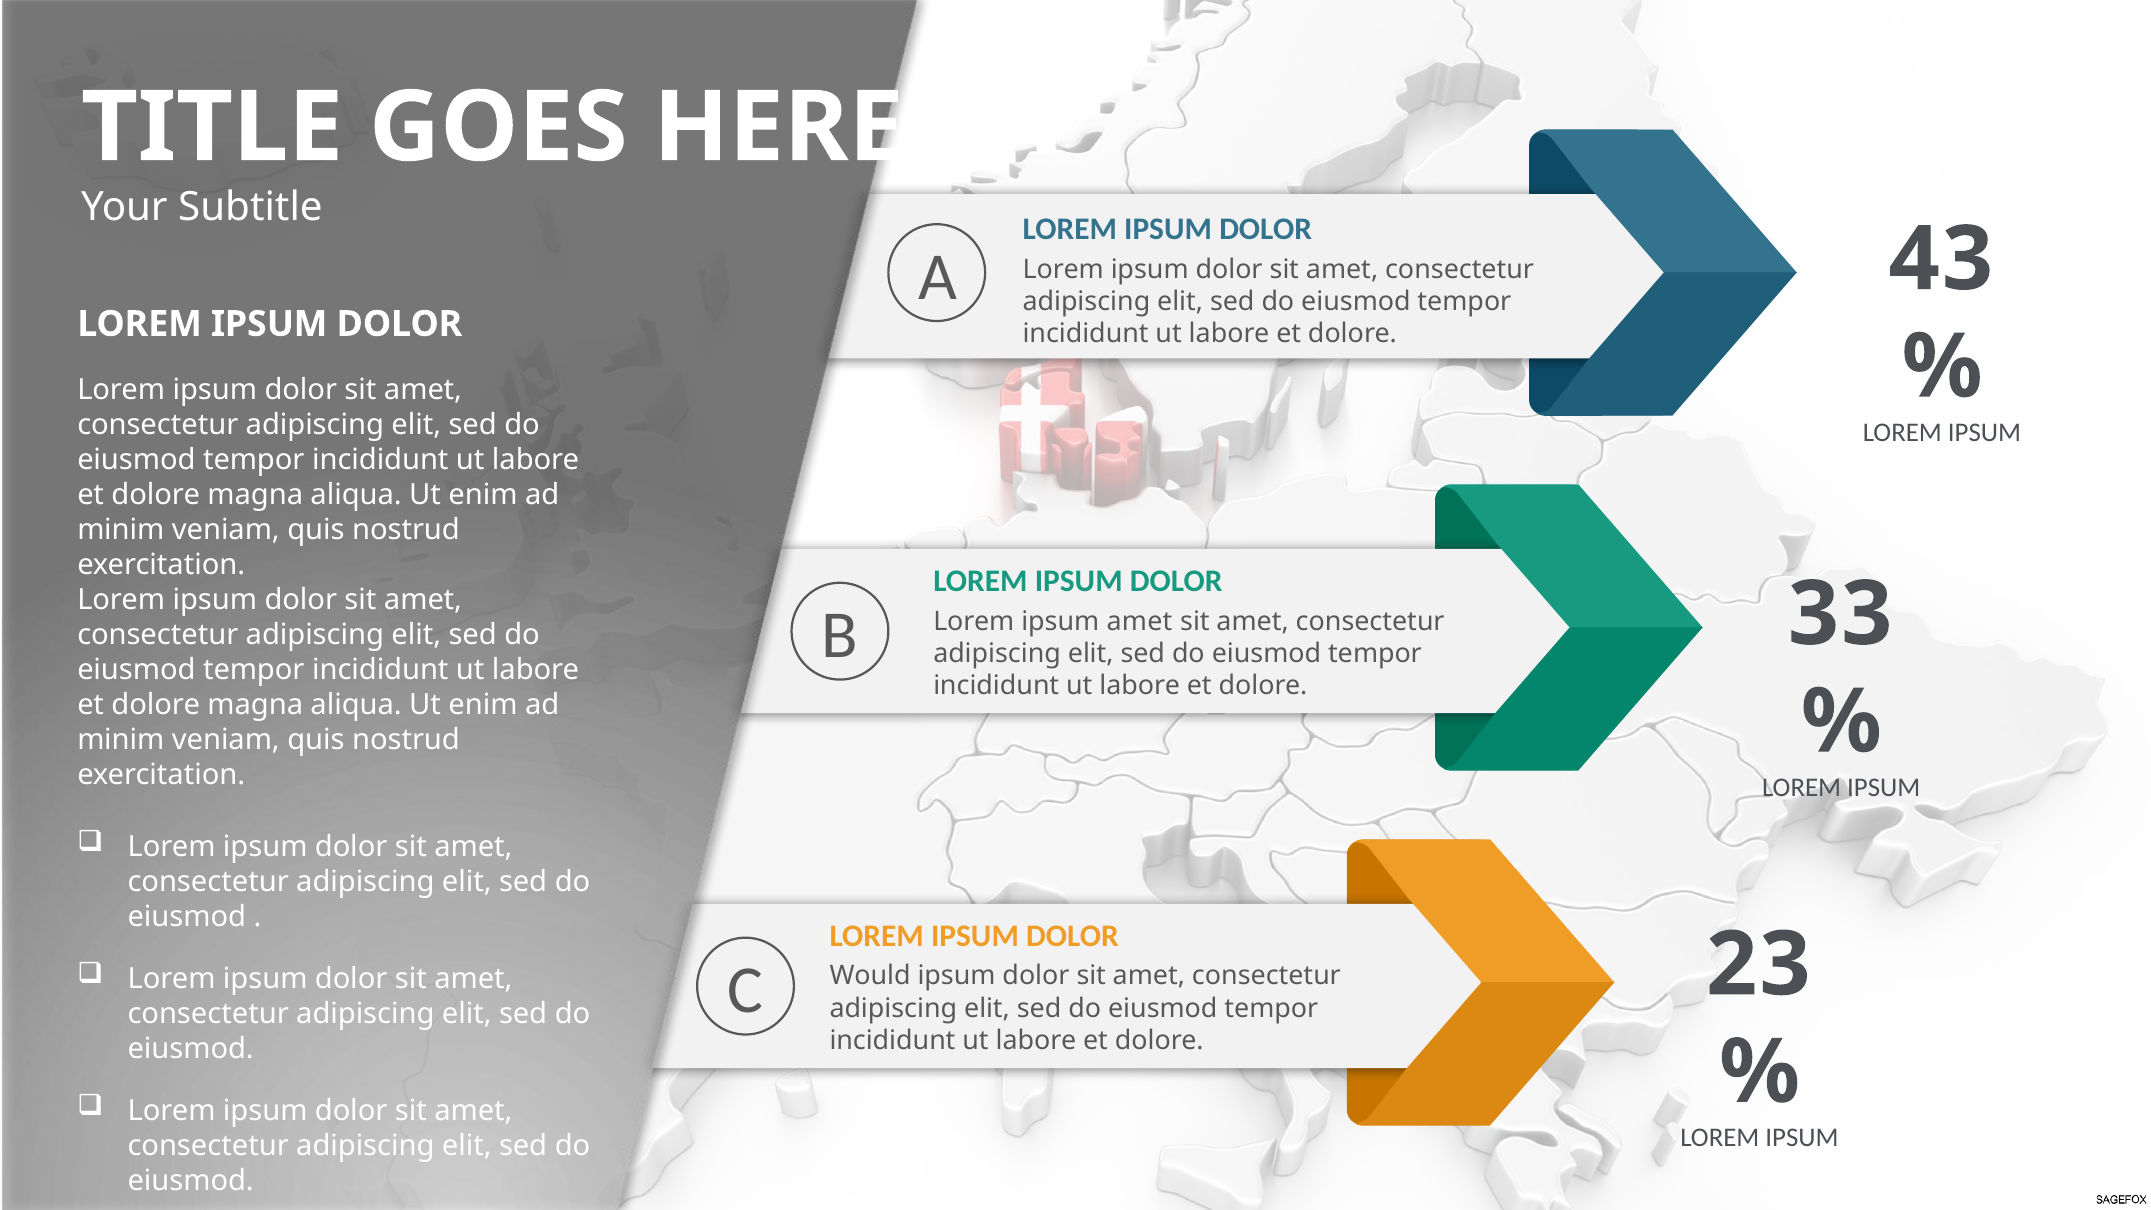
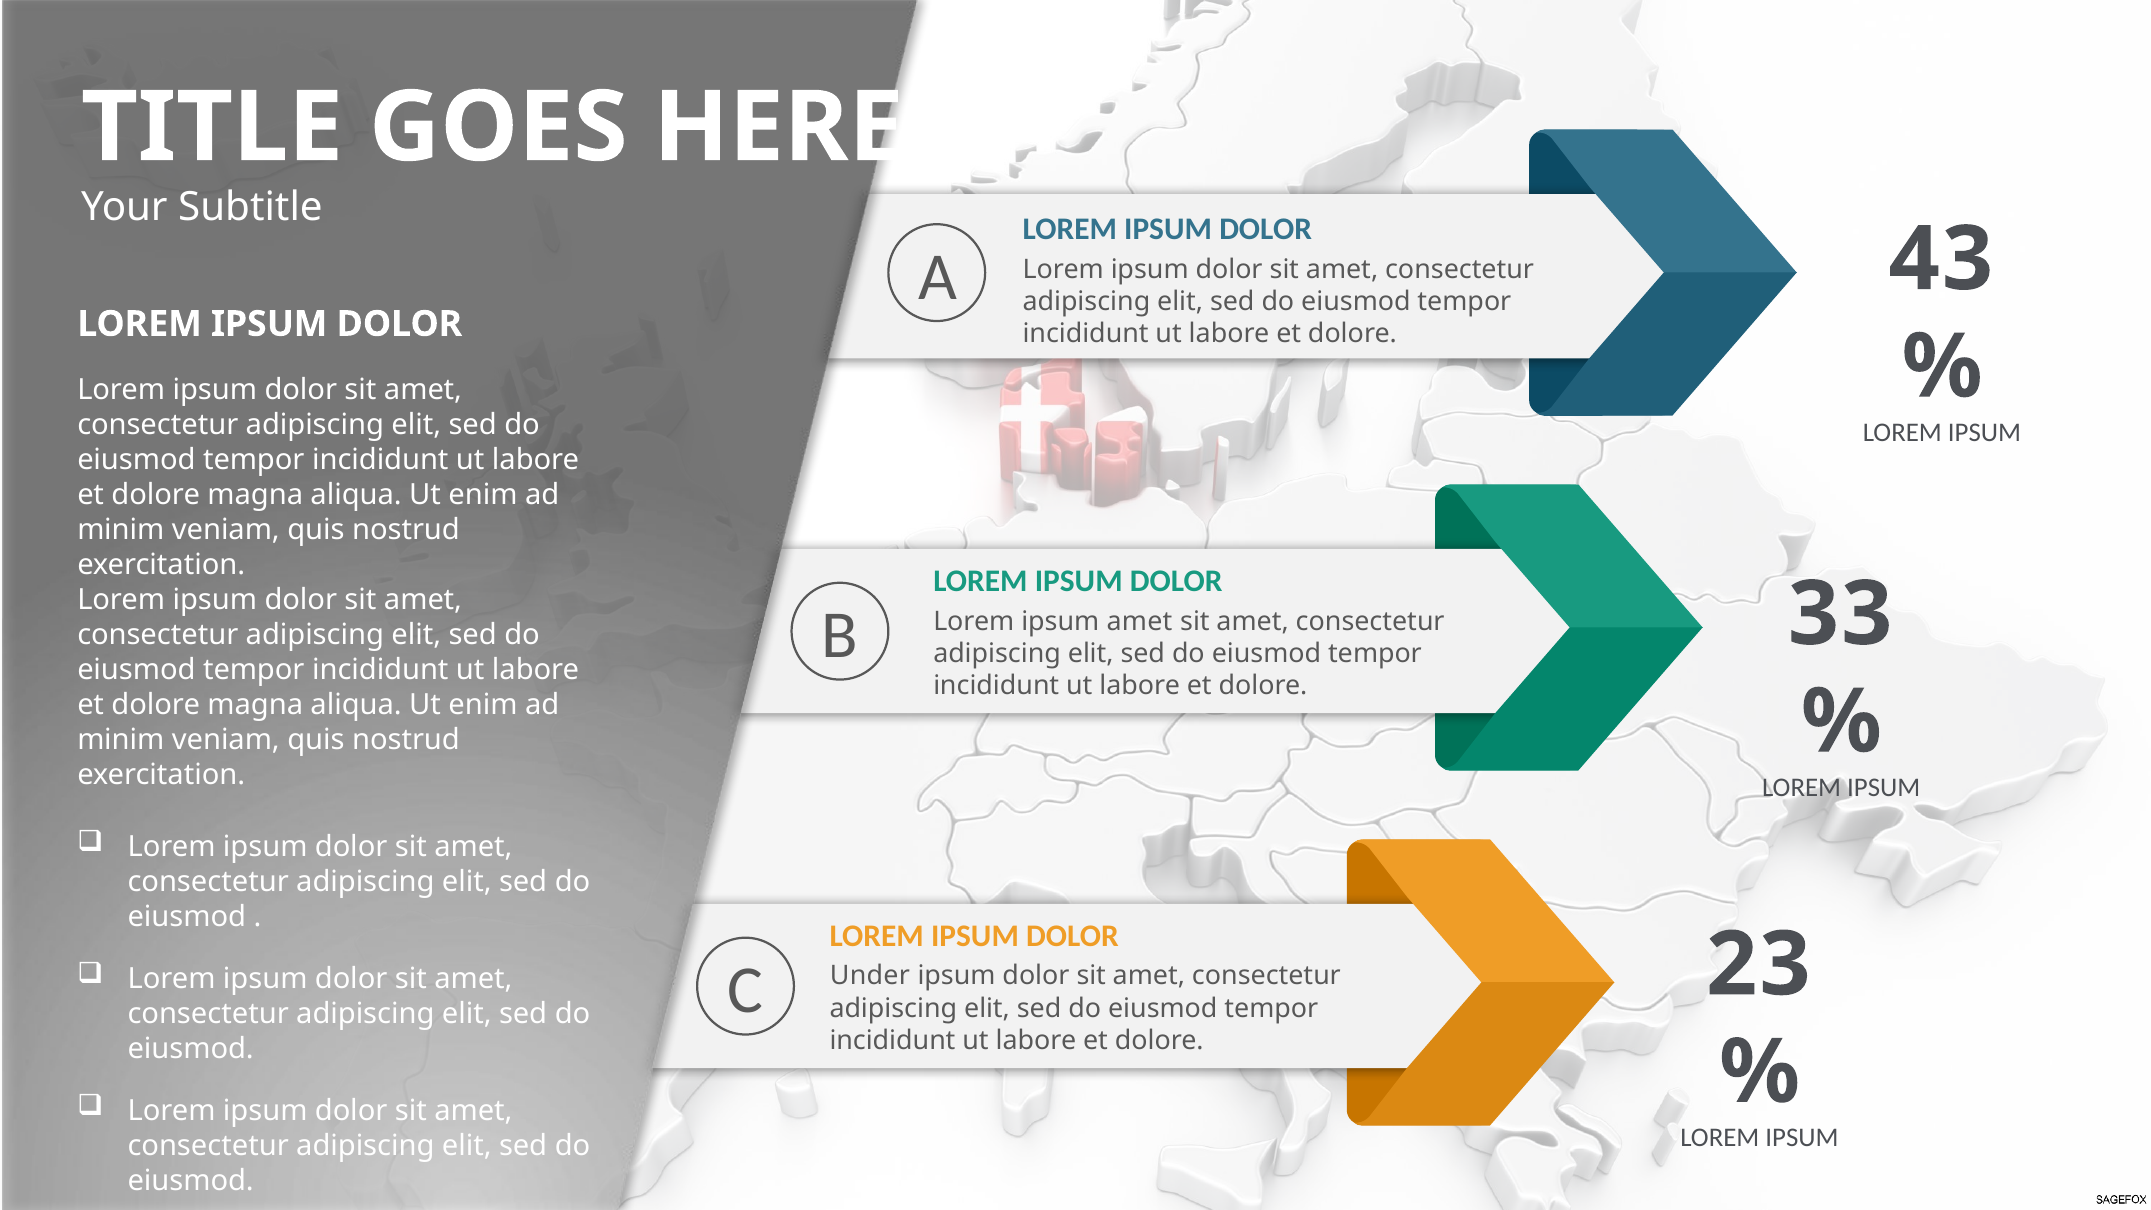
Would: Would -> Under
